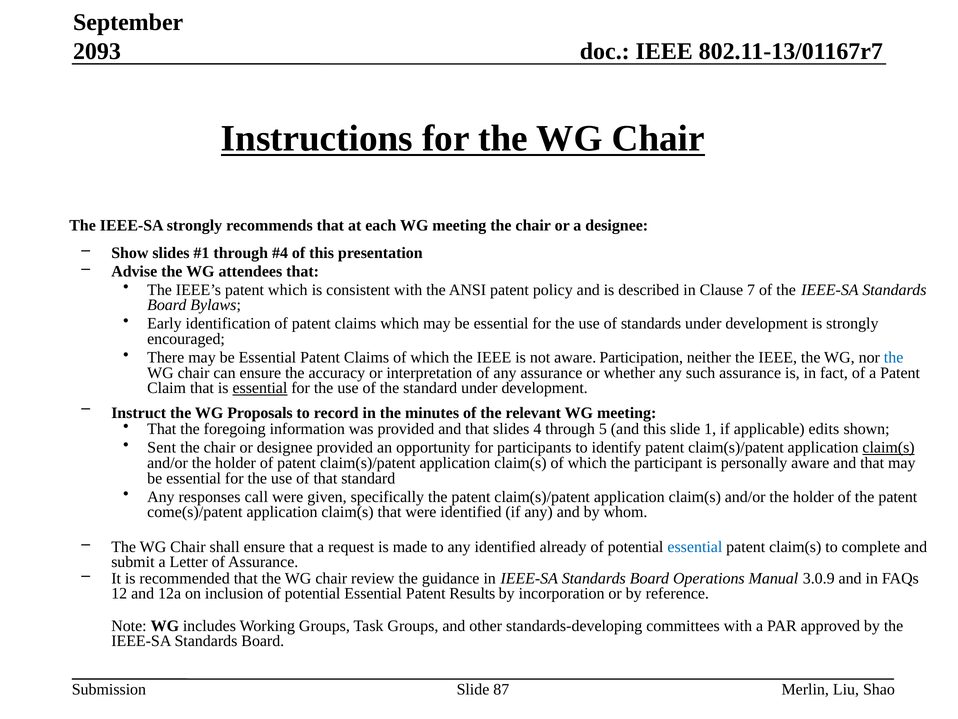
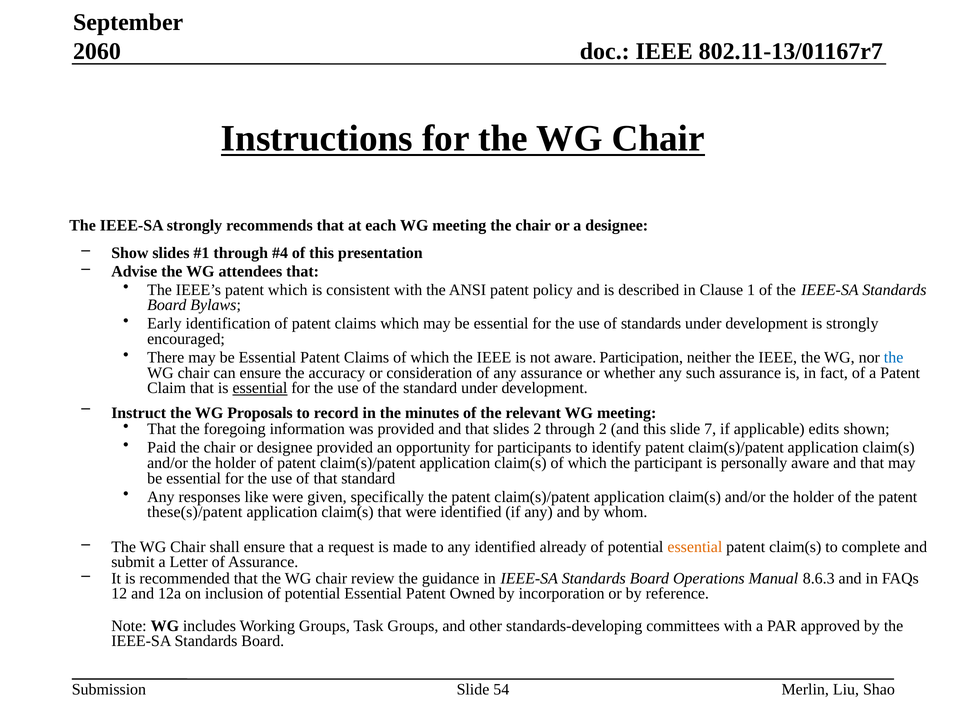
2093: 2093 -> 2060
7: 7 -> 1
interpretation: interpretation -> consideration
slides 4: 4 -> 2
through 5: 5 -> 2
1: 1 -> 7
Sent: Sent -> Paid
claim(s at (889, 447) underline: present -> none
call: call -> like
come(s)/patent: come(s)/patent -> these(s)/patent
essential at (695, 546) colour: blue -> orange
3.0.9: 3.0.9 -> 8.6.3
Results: Results -> Owned
87: 87 -> 54
